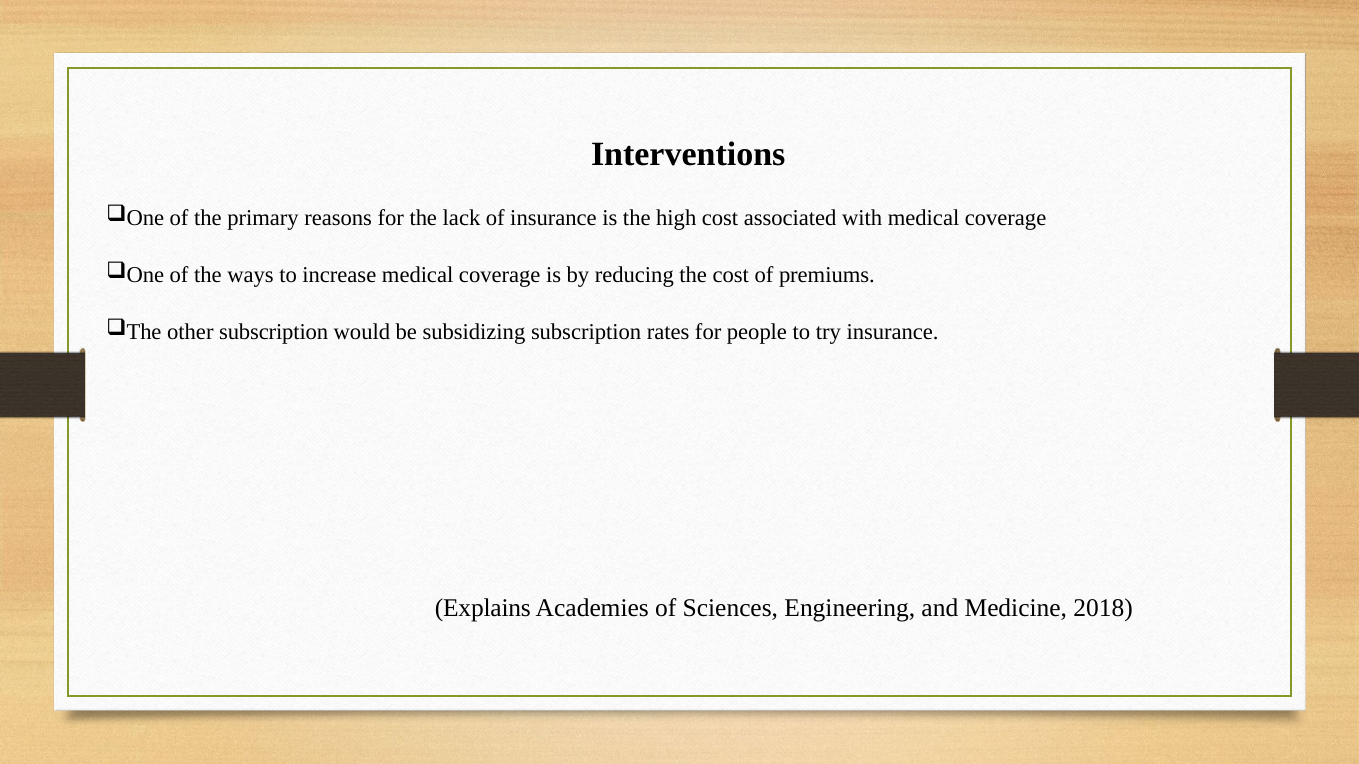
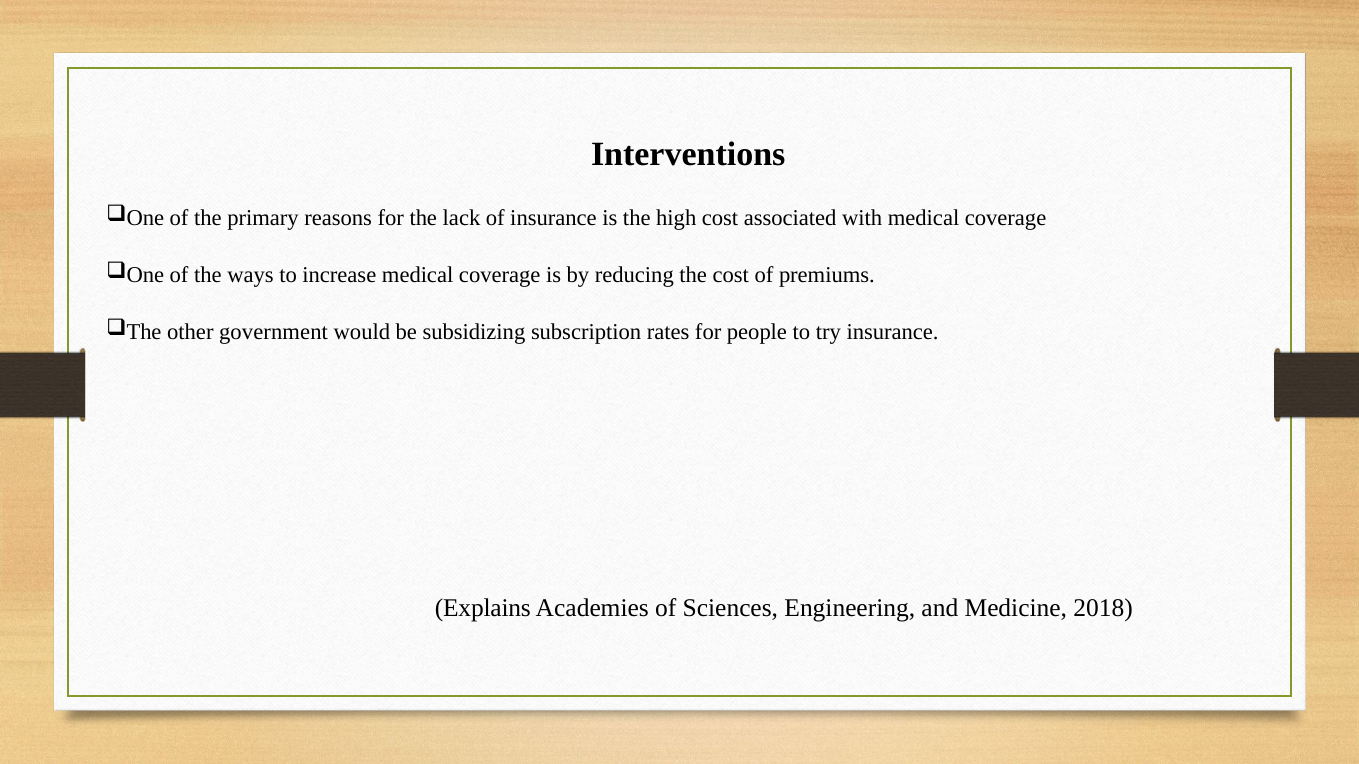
other subscription: subscription -> government
